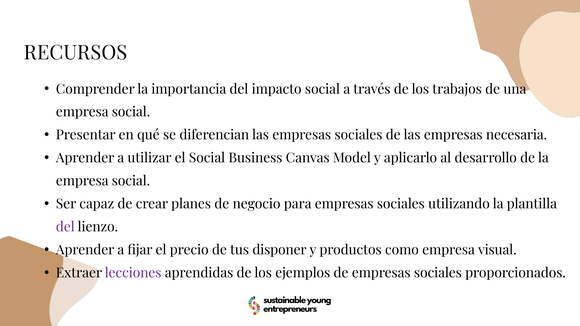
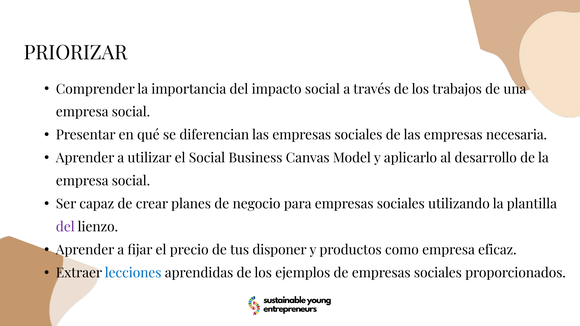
RECURSOS: RECURSOS -> PRIORIZAR
visual: visual -> eficaz
lecciones colour: purple -> blue
